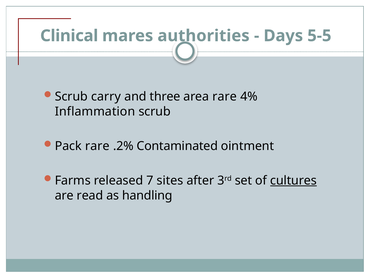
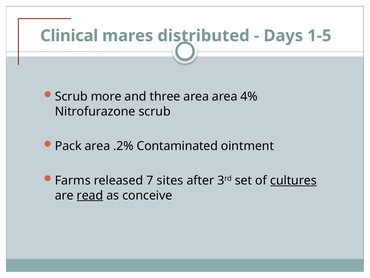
authorities: authorities -> distributed
5-5: 5-5 -> 1-5
carry: carry -> more
area rare: rare -> area
Inflammation: Inflammation -> Nitrofurazone
Pack rare: rare -> area
read underline: none -> present
handling: handling -> conceive
